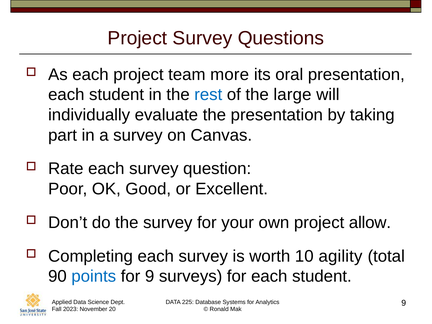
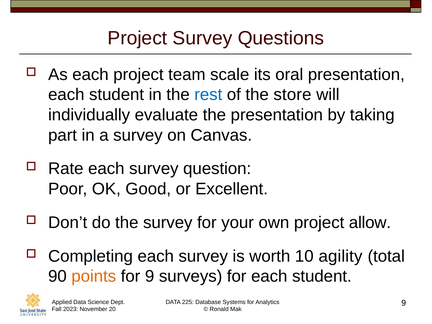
more: more -> scale
large: large -> store
points colour: blue -> orange
